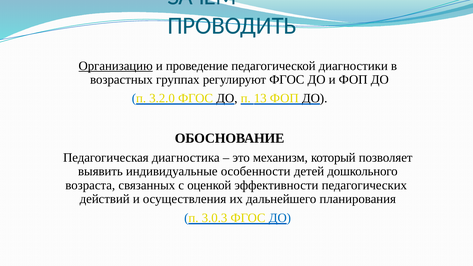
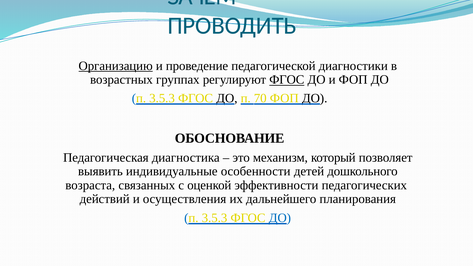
ФГОС at (287, 80) underline: none -> present
3.2.0 at (162, 98): 3.2.0 -> 3.5.3
13: 13 -> 70
3.0.3 at (214, 218): 3.0.3 -> 3.5.3
